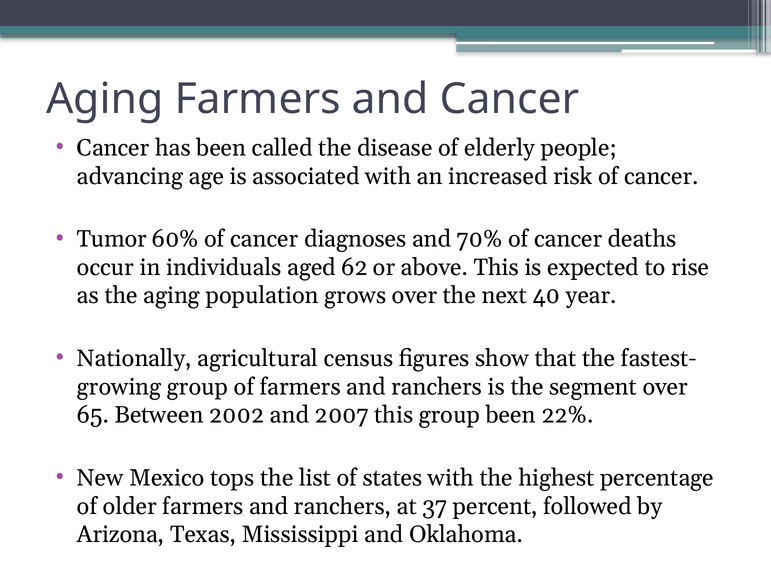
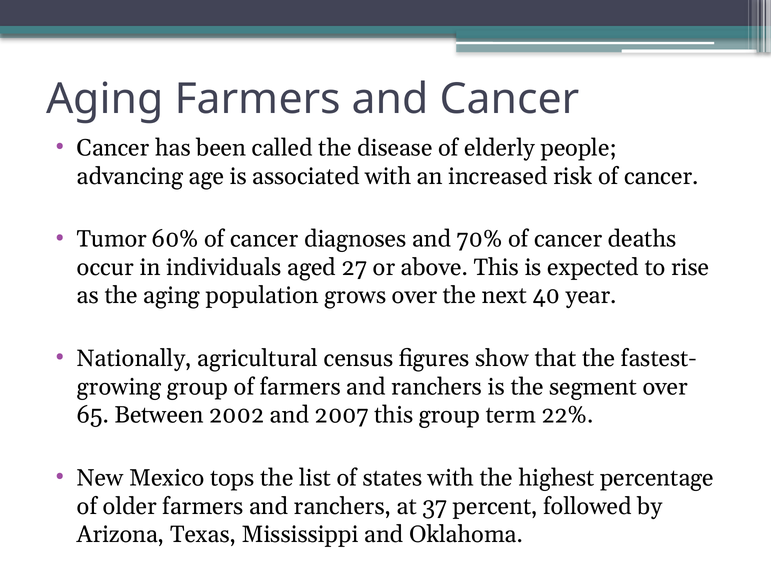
62: 62 -> 27
group been: been -> term
